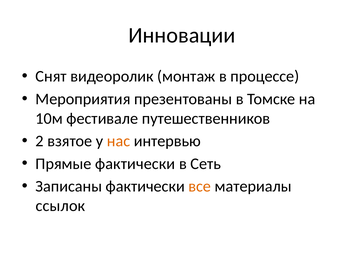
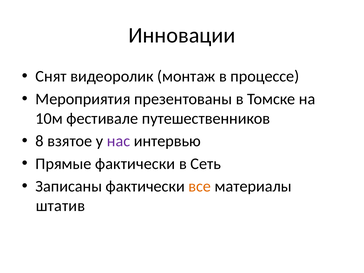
2: 2 -> 8
нас colour: orange -> purple
ссылок: ссылок -> штатив
